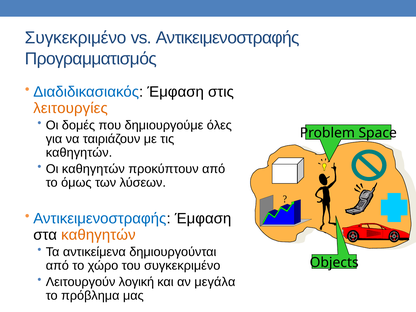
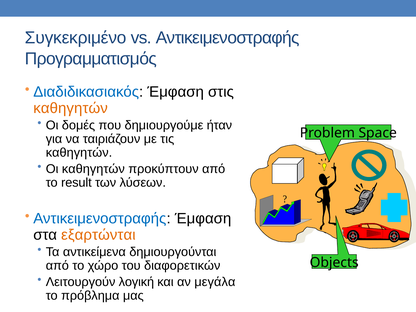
λειτουργίες at (71, 108): λειτουργίες -> καθηγητών
όλες: όλες -> ήταν
όμως: όμως -> result
στα καθηγητών: καθηγητών -> εξαρτώνται
του συγκεκριμένο: συγκεκριμένο -> διαφορετικών
